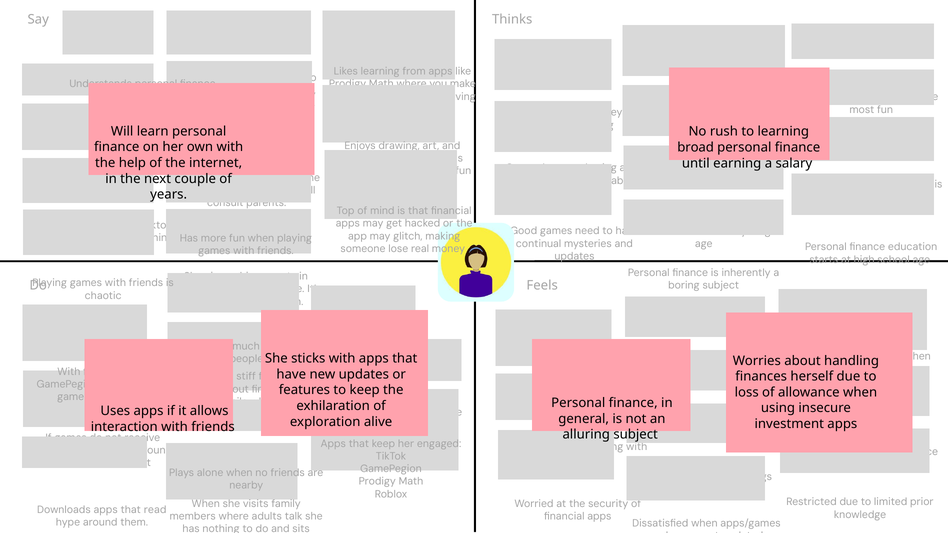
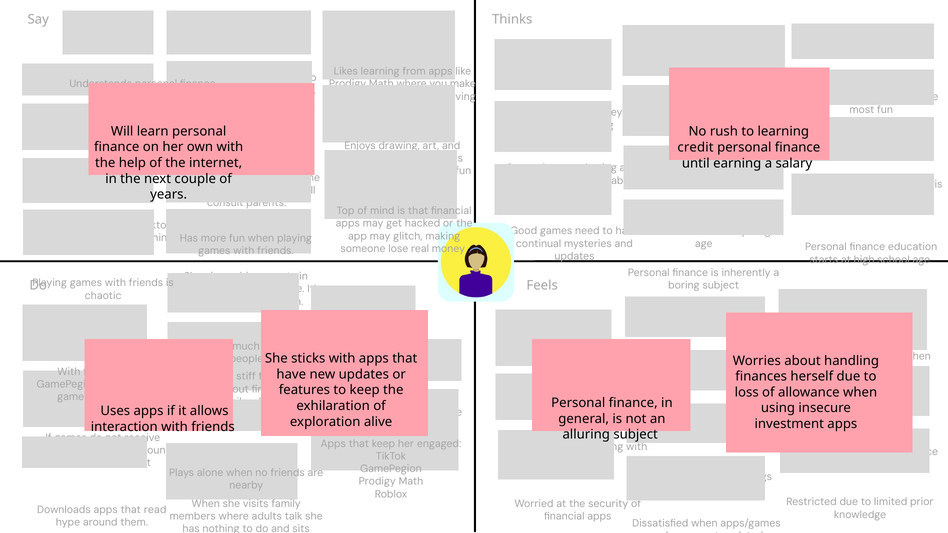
broad: broad -> credit
